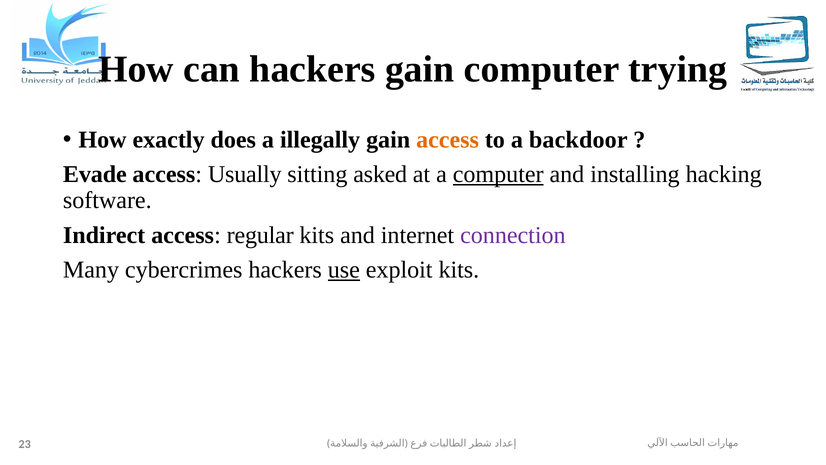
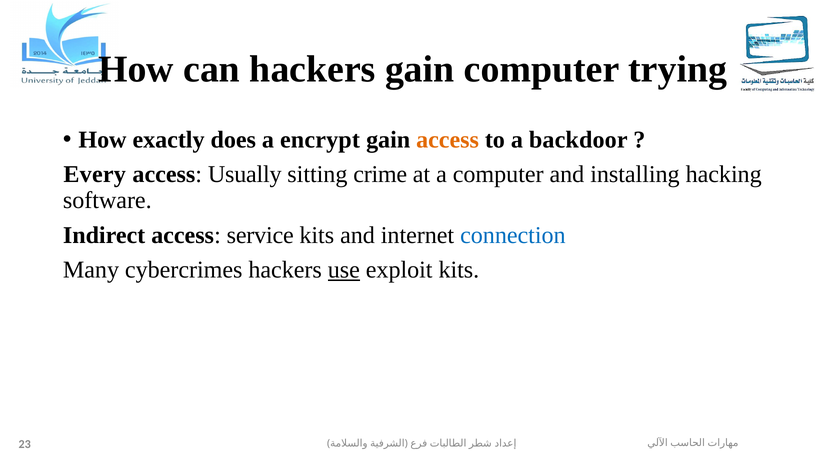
illegally: illegally -> encrypt
Evade: Evade -> Every
asked: asked -> crime
computer at (498, 174) underline: present -> none
regular: regular -> service
connection colour: purple -> blue
